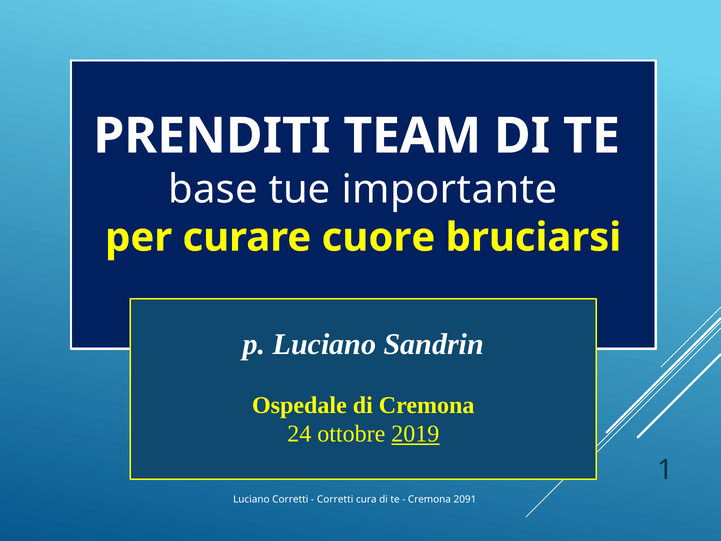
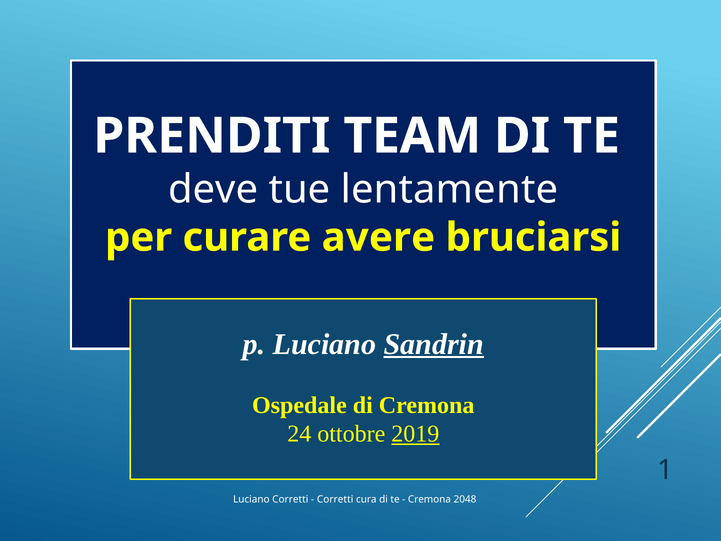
base: base -> deve
importante: importante -> lentamente
cuore: cuore -> avere
Sandrin underline: none -> present
2091: 2091 -> 2048
